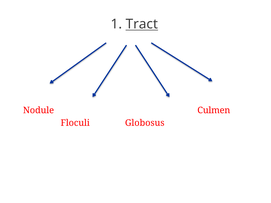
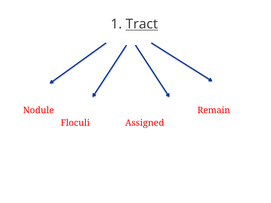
Culmen: Culmen -> Remain
Globosus: Globosus -> Assigned
